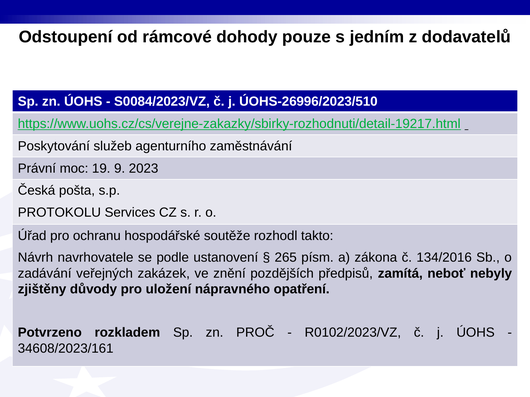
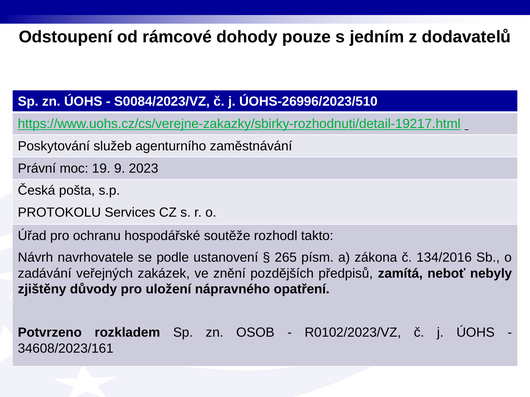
PROČ: PROČ -> OSOB
